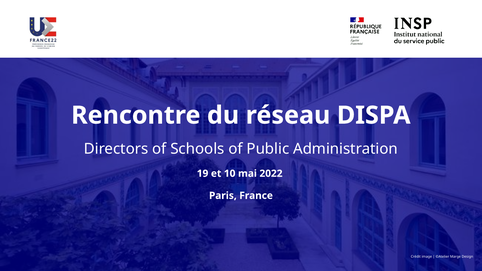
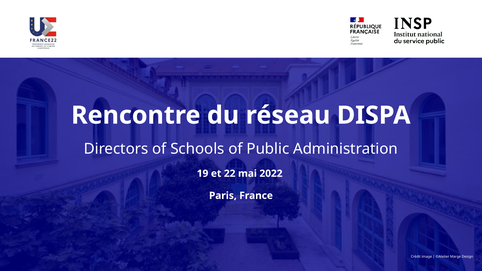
10: 10 -> 22
